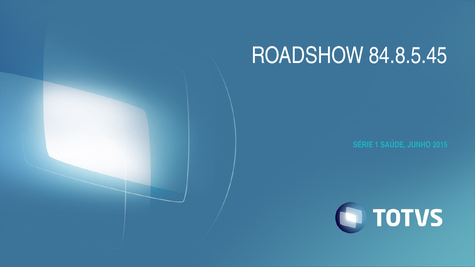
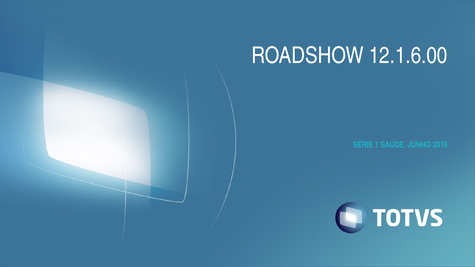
84.8.5.45: 84.8.5.45 -> 12.1.6.00
